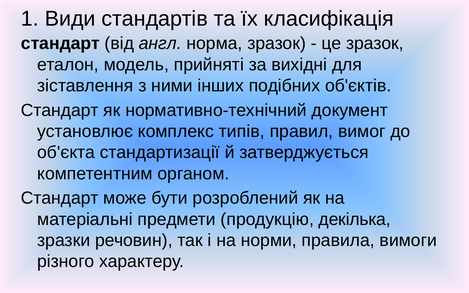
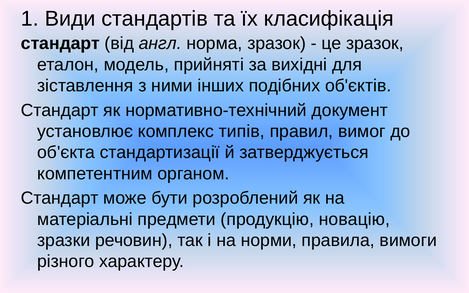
декілька: декілька -> новацію
